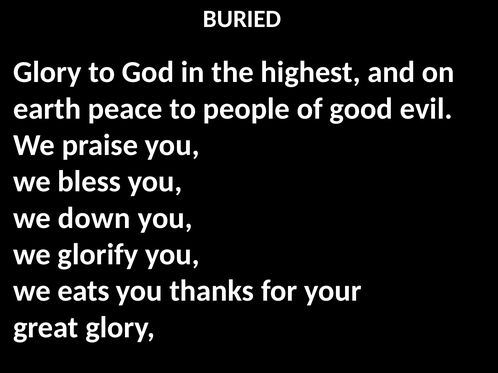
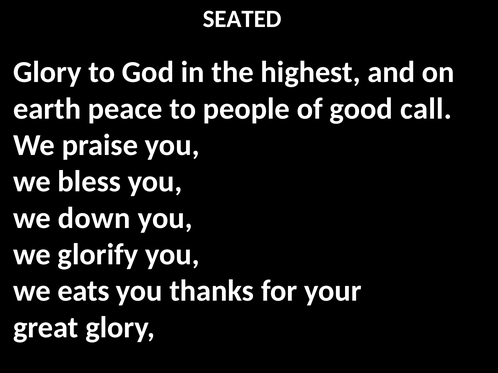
BURIED: BURIED -> SEATED
evil: evil -> call
